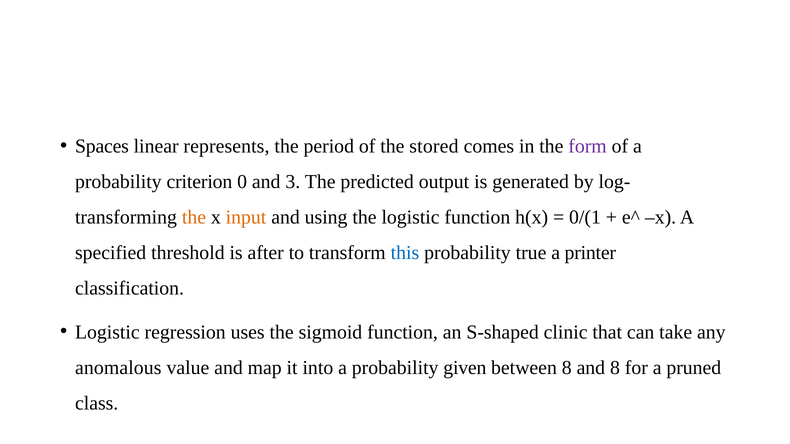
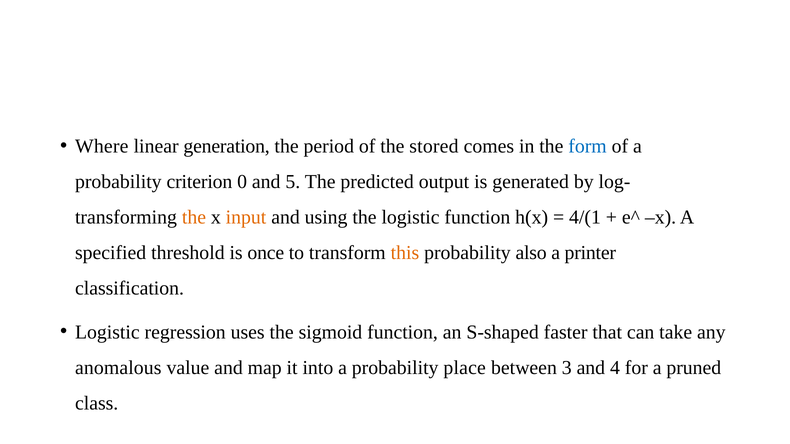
Spaces: Spaces -> Where
represents: represents -> generation
form colour: purple -> blue
3: 3 -> 5
0/(1: 0/(1 -> 4/(1
after: after -> once
this colour: blue -> orange
true: true -> also
clinic: clinic -> faster
given: given -> place
between 8: 8 -> 3
and 8: 8 -> 4
